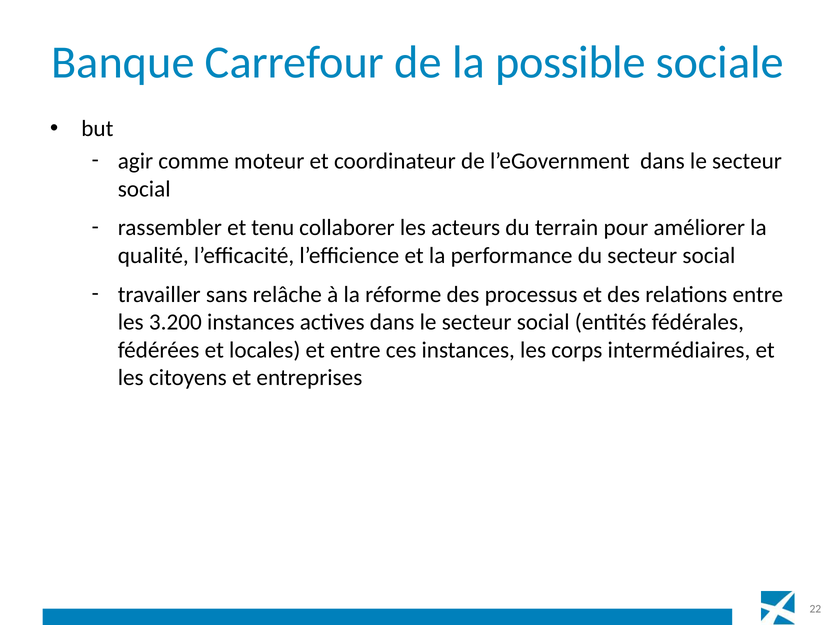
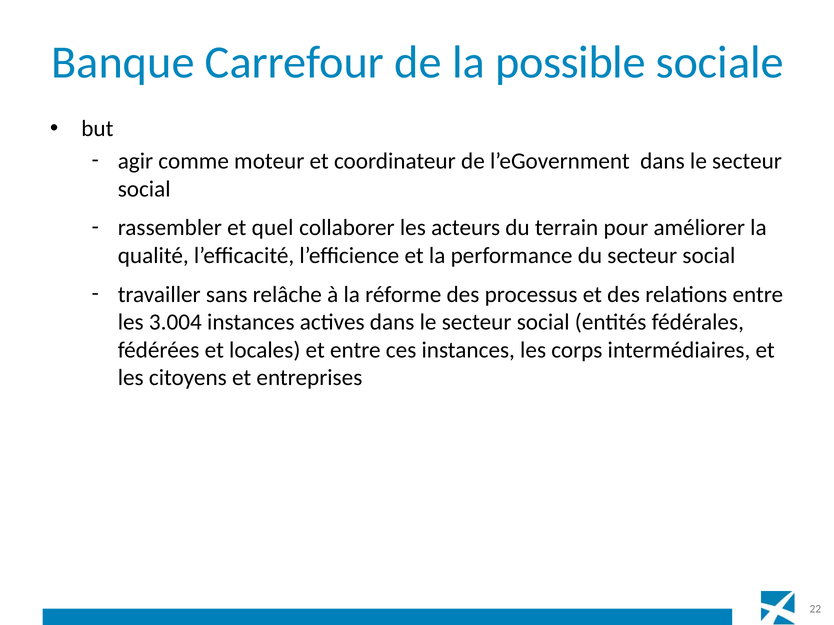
tenu: tenu -> quel
3.200: 3.200 -> 3.004
